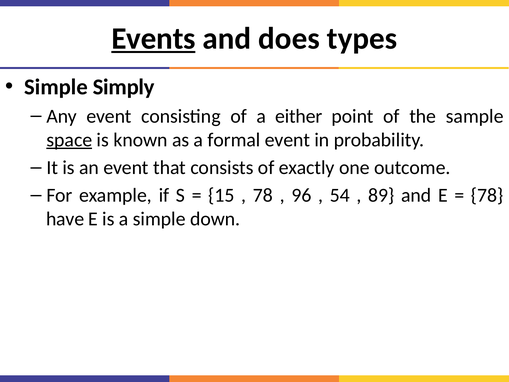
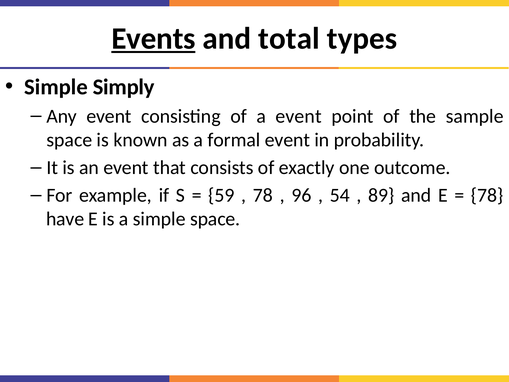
does: does -> total
a either: either -> event
space at (69, 140) underline: present -> none
15: 15 -> 59
simple down: down -> space
